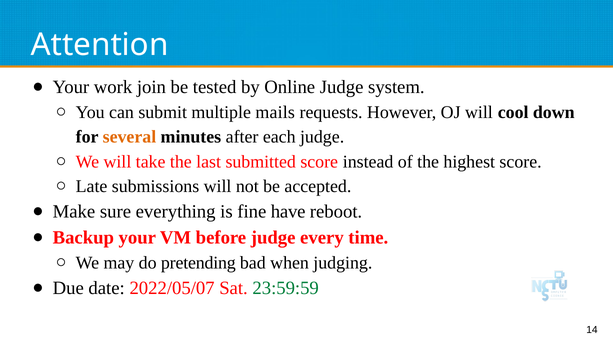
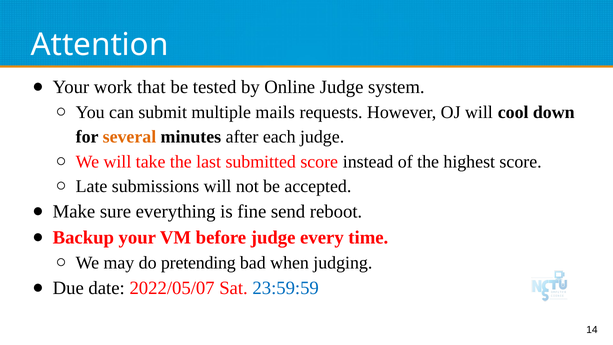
join: join -> that
have: have -> send
23:59:59 colour: green -> blue
